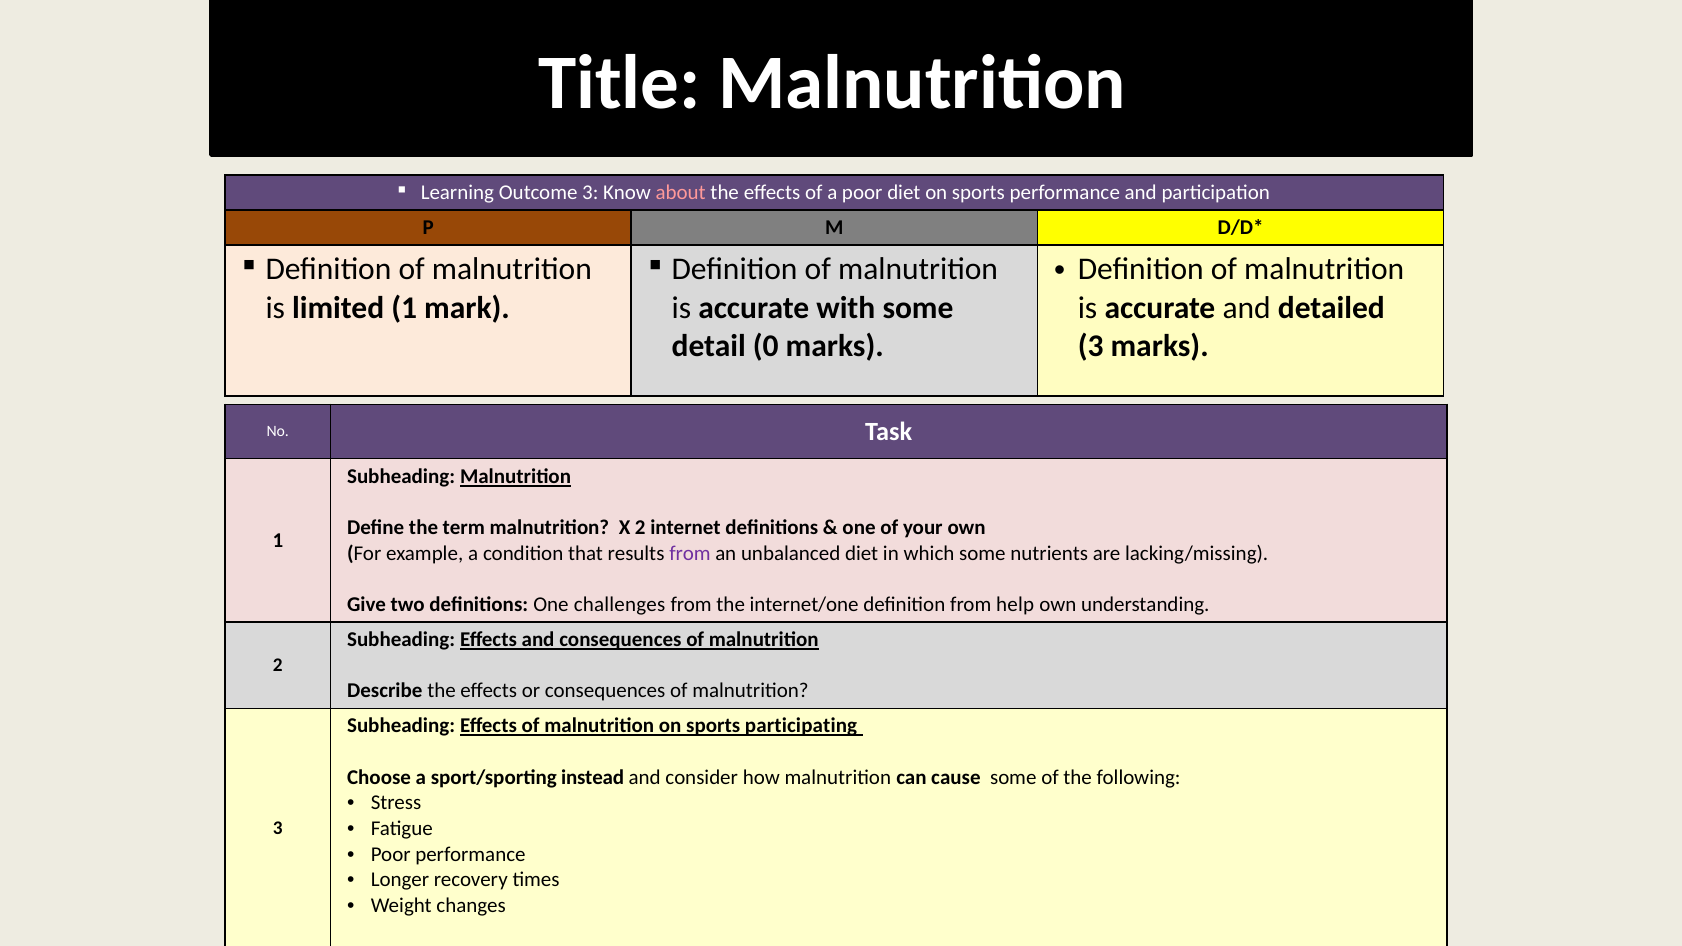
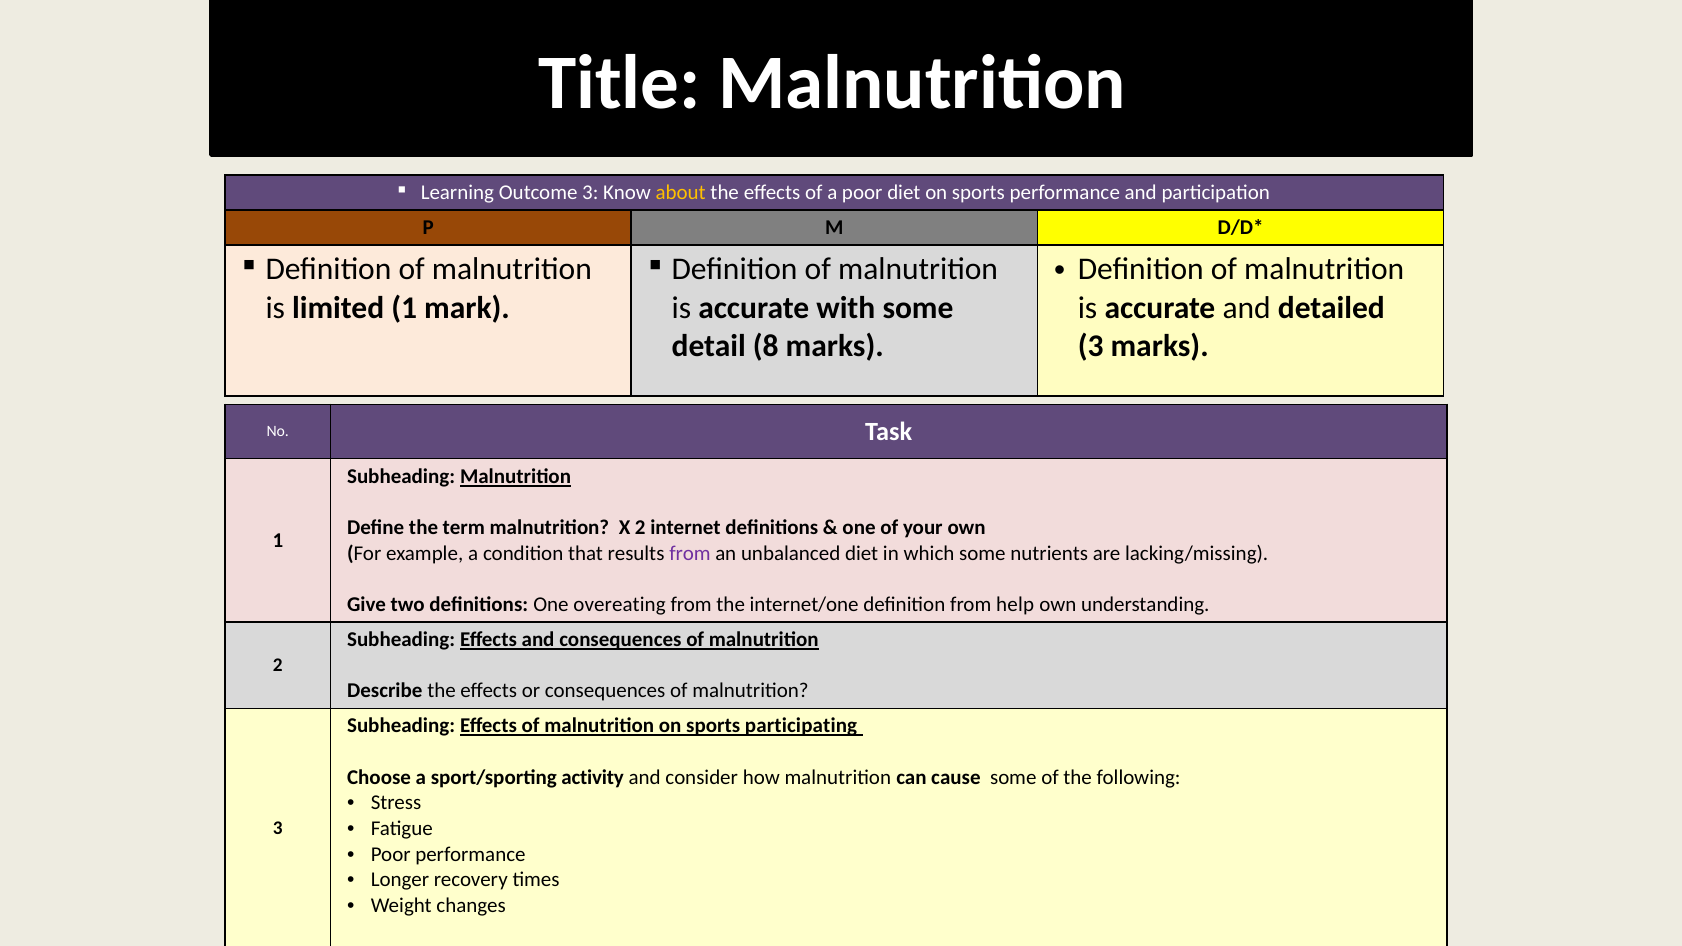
about colour: pink -> yellow
0: 0 -> 8
challenges: challenges -> overeating
instead: instead -> activity
